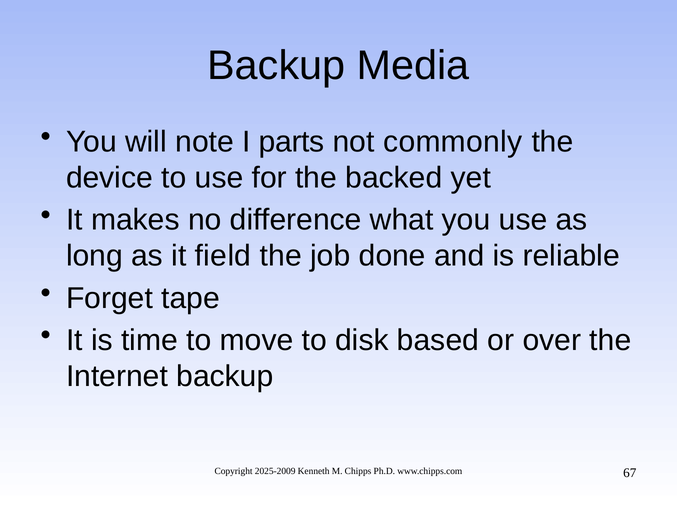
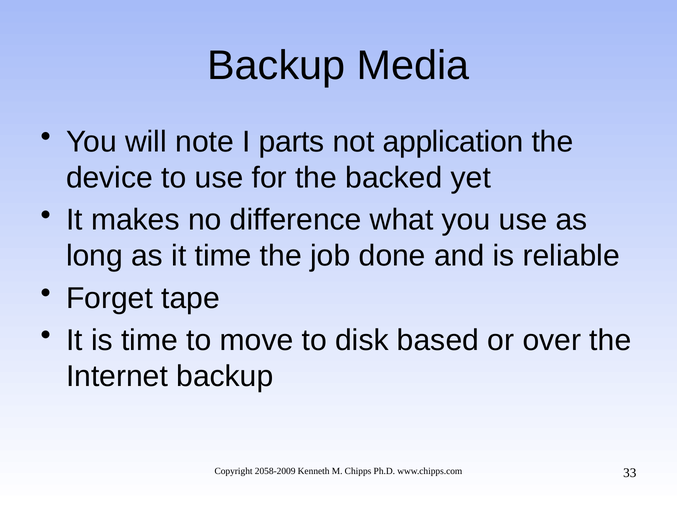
commonly: commonly -> application
it field: field -> time
2025-2009: 2025-2009 -> 2058-2009
67: 67 -> 33
